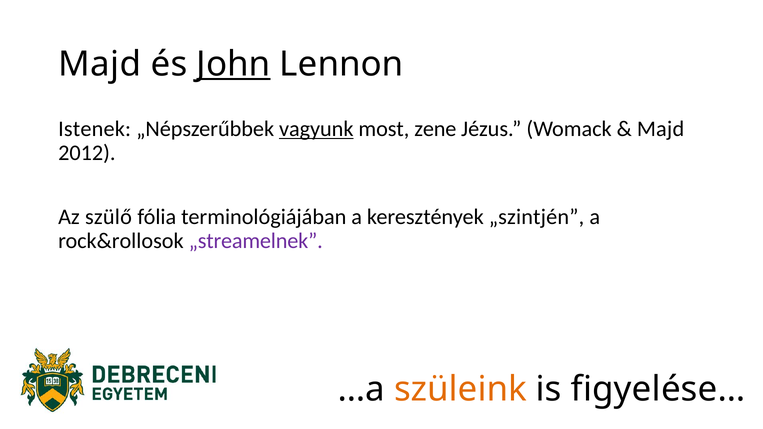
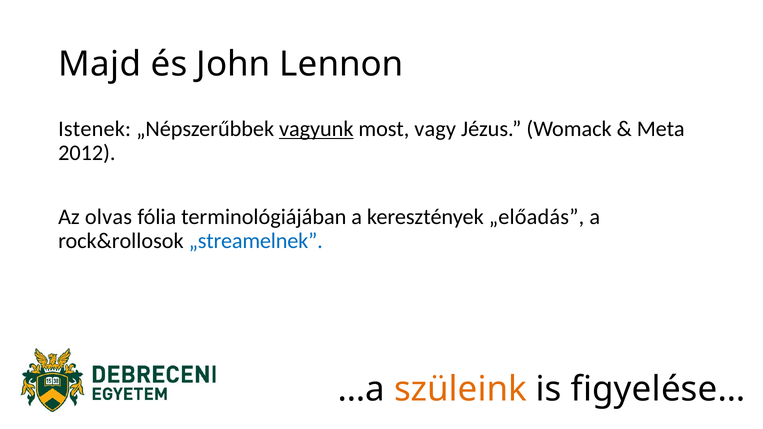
John underline: present -> none
zene: zene -> vagy
Majd at (661, 129): Majd -> Meta
szülő: szülő -> olvas
„szintjén: „szintjén -> „előadás
„streamelnek colour: purple -> blue
